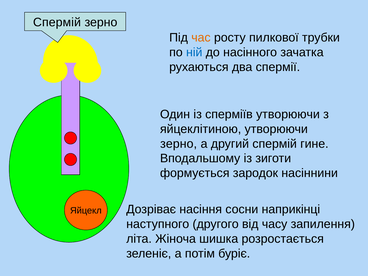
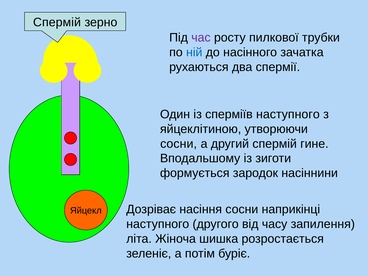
час colour: orange -> purple
сперміїв утворюючи: утворюючи -> наступного
зерно at (179, 144): зерно -> сосни
